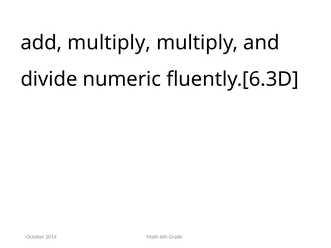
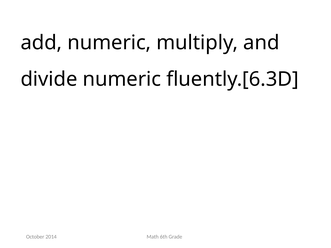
add multiply: multiply -> numeric
